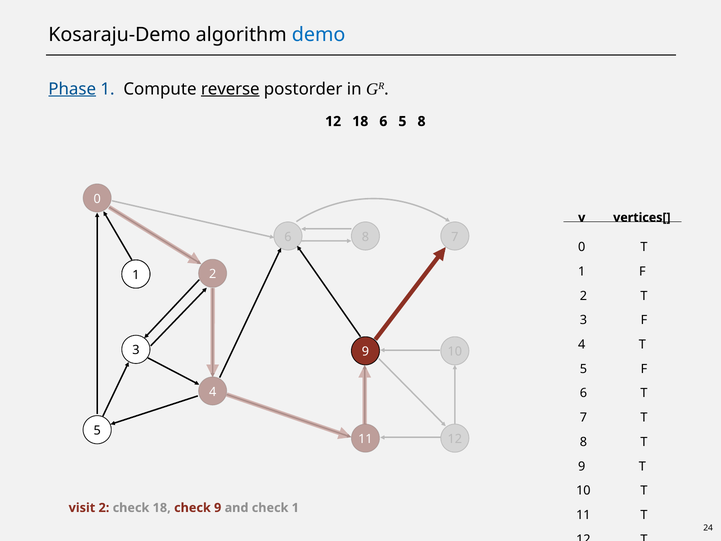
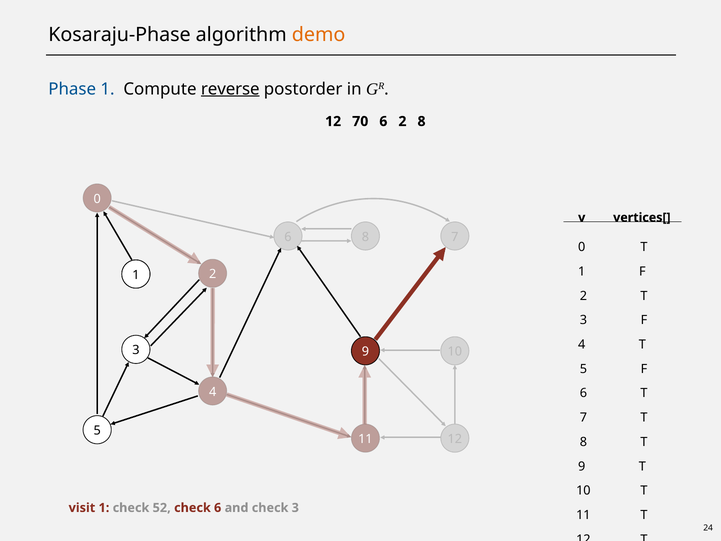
Kosaraju-Demo: Kosaraju-Demo -> Kosaraju-Phase
demo colour: blue -> orange
Phase underline: present -> none
12 18: 18 -> 70
6 5: 5 -> 2
visit 2: 2 -> 1
check 18: 18 -> 52
check 9: 9 -> 6
check 1: 1 -> 3
